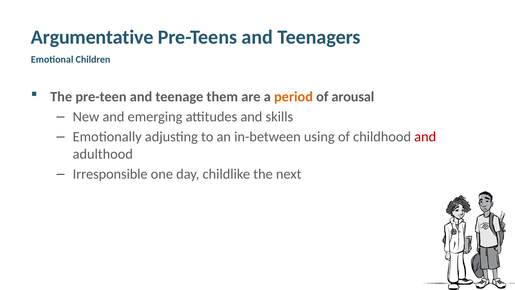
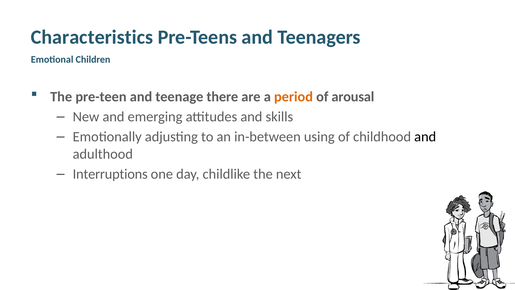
Argumentative: Argumentative -> Characteristics
them: them -> there
and at (425, 137) colour: red -> black
Irresponsible: Irresponsible -> Interruptions
